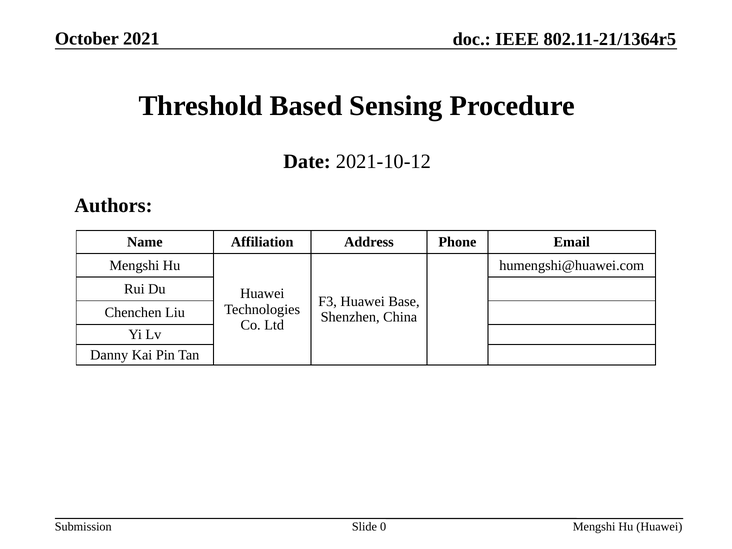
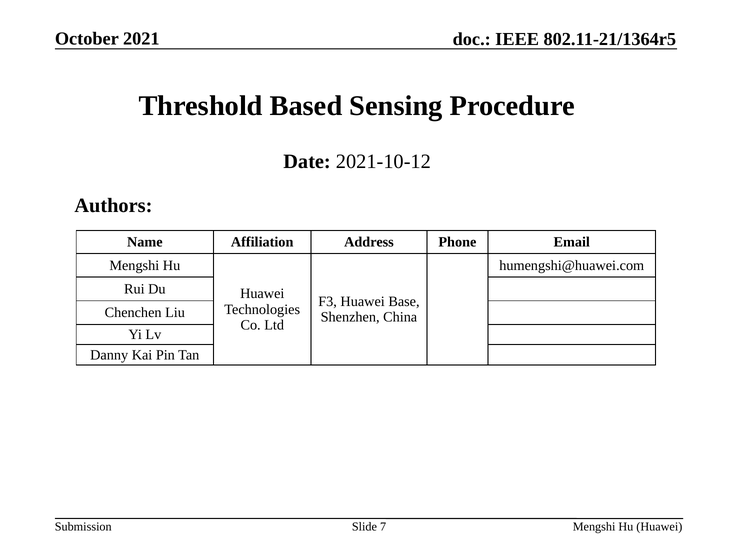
0: 0 -> 7
